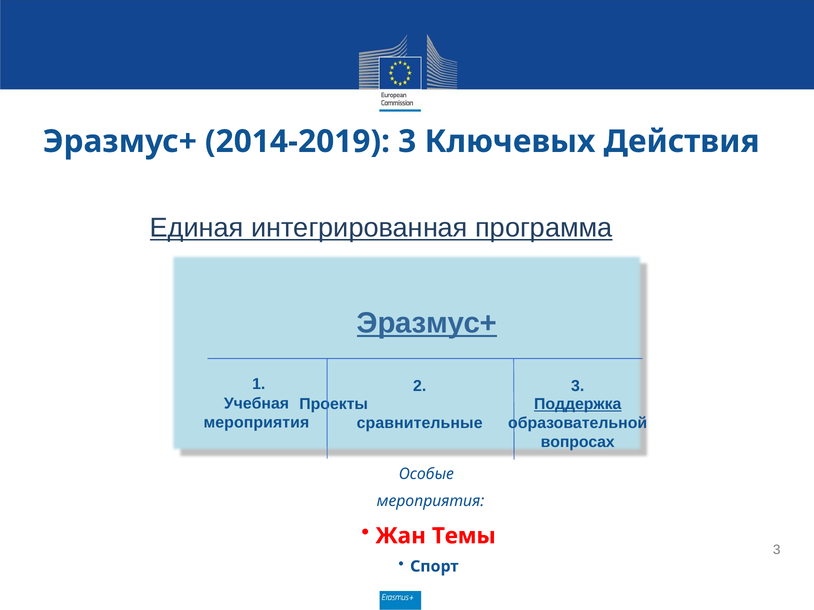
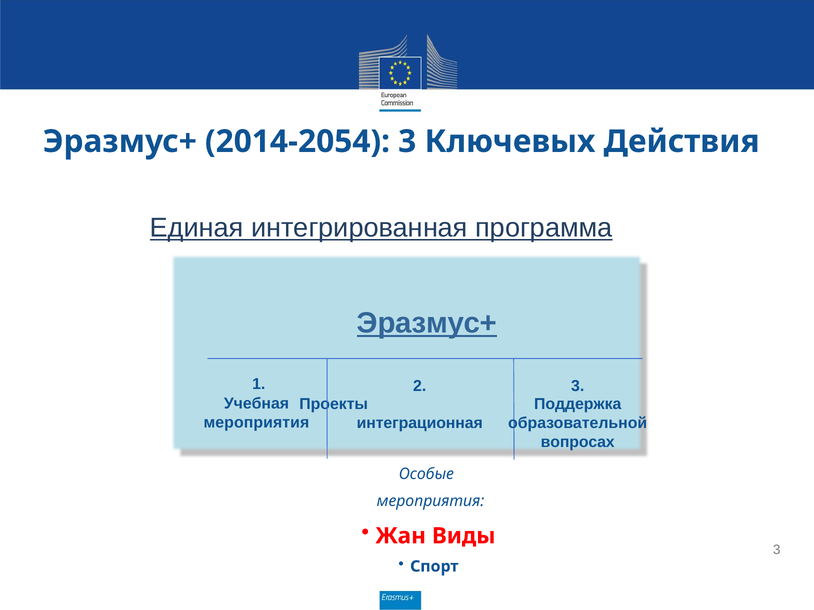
2014-2019: 2014-2019 -> 2014-2054
Поддержка underline: present -> none
сравнительные: сравнительные -> интеграционная
Темы: Темы -> Виды
